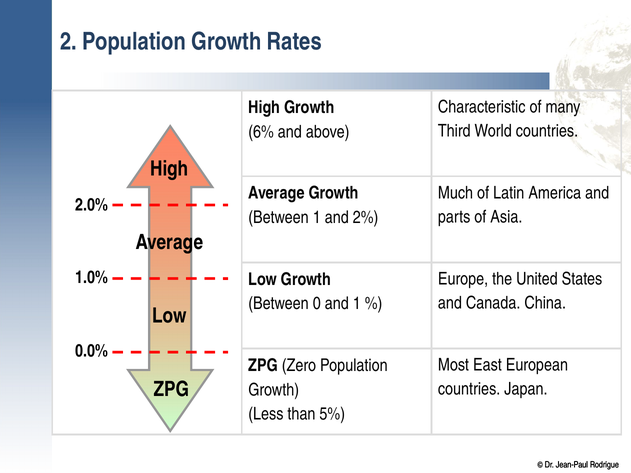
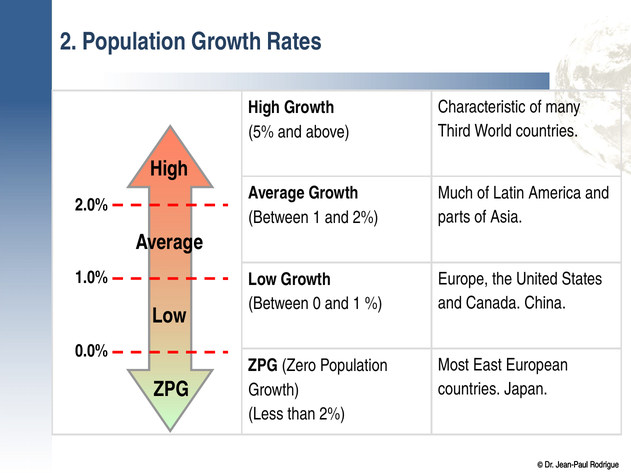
6%: 6% -> 5%
than 5%: 5% -> 2%
